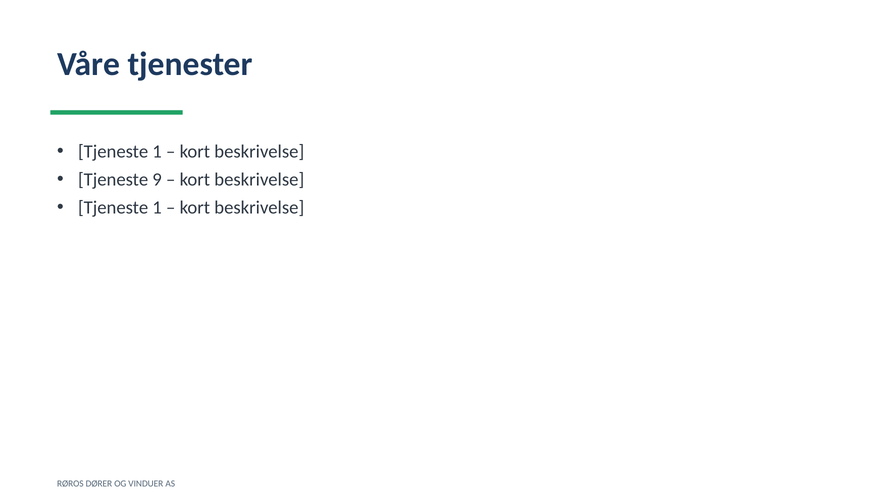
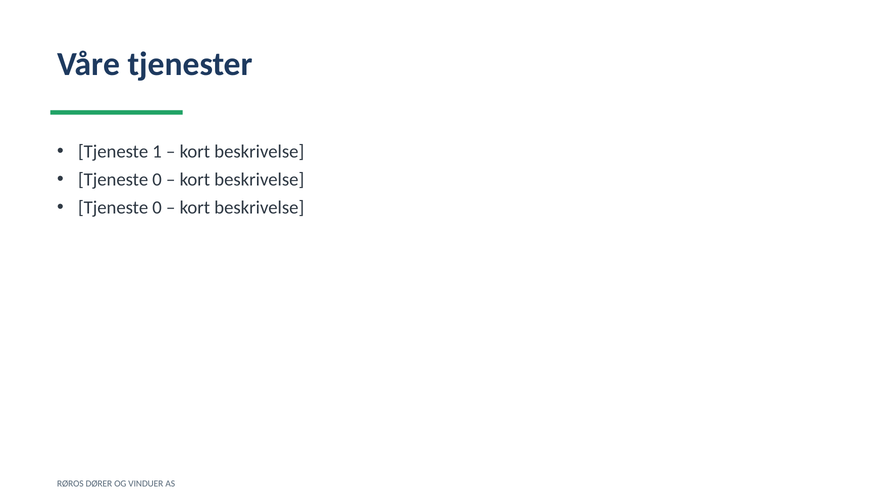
9 at (157, 180): 9 -> 0
1 at (157, 208): 1 -> 0
